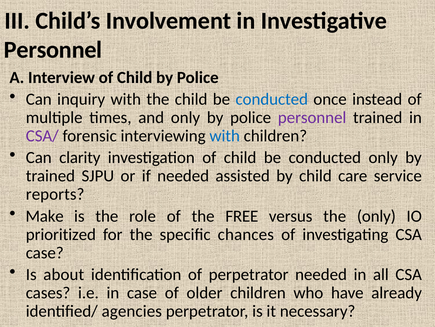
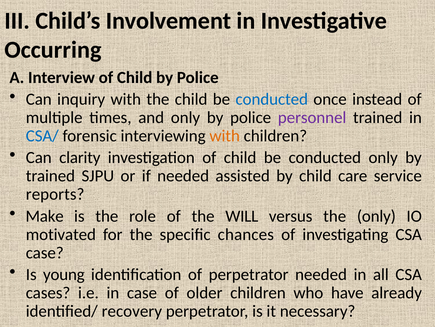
Personnel at (53, 50): Personnel -> Occurring
CSA/ colour: purple -> blue
with at (225, 136) colour: blue -> orange
FREE: FREE -> WILL
prioritized: prioritized -> motivated
about: about -> young
agencies: agencies -> recovery
